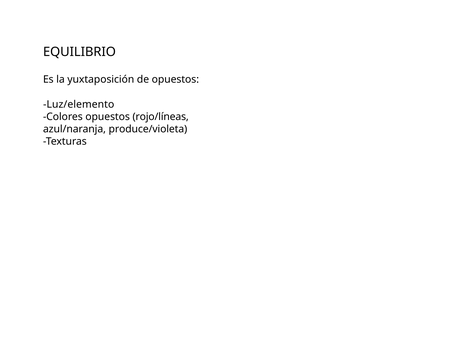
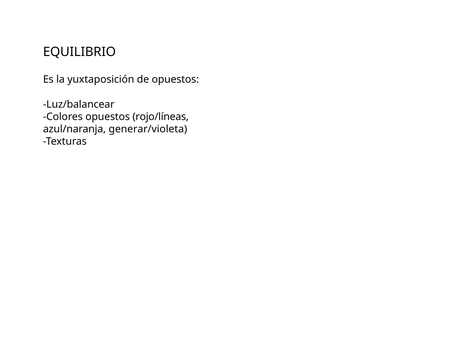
Luz/elemento: Luz/elemento -> Luz/balancear
produce/violeta: produce/violeta -> generar/violeta
